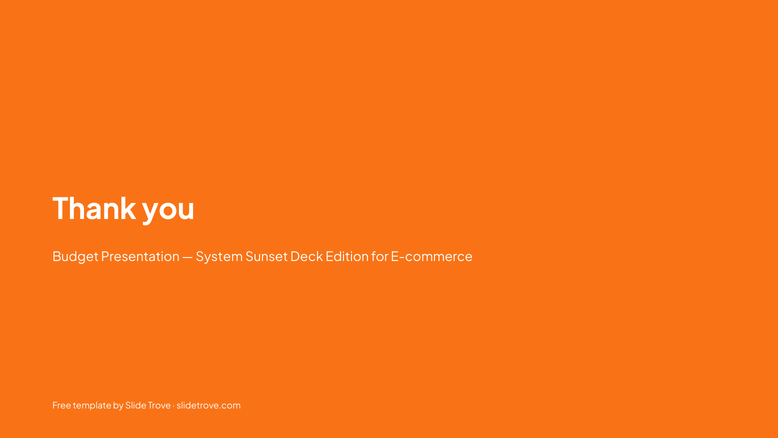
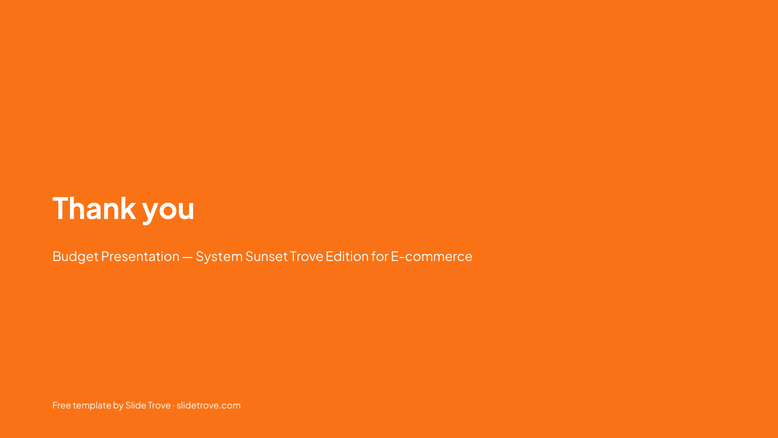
Sunset Deck: Deck -> Trove
